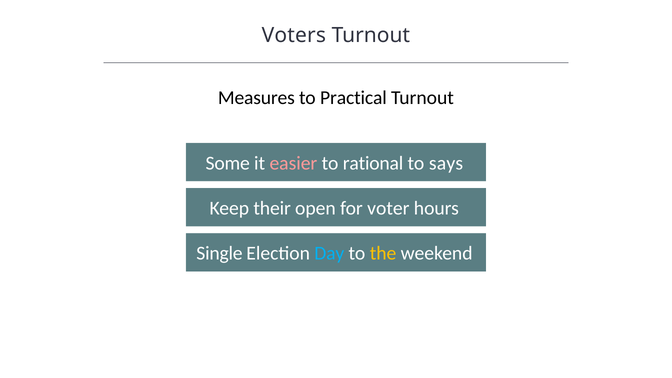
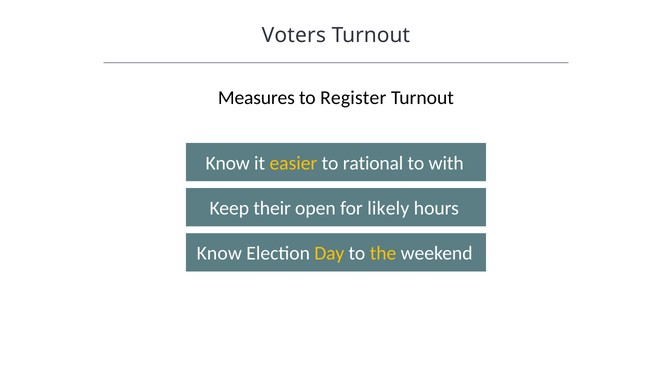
Practical: Practical -> Register
Some at (228, 163): Some -> Know
easier colour: pink -> yellow
says: says -> with
voter: voter -> likely
Single at (219, 254): Single -> Know
Day colour: light blue -> yellow
